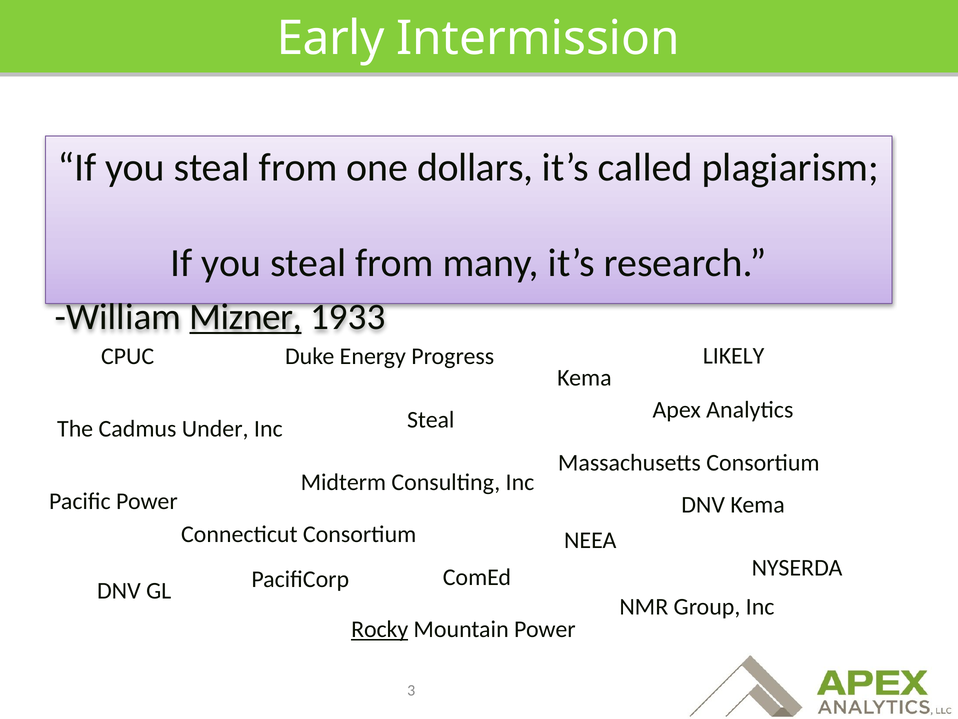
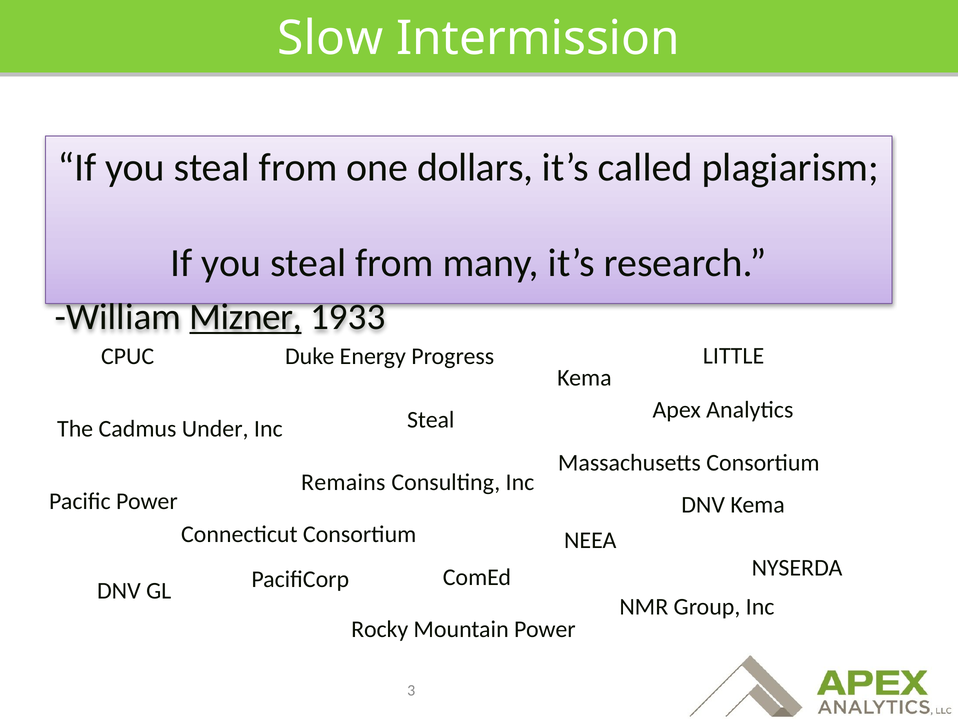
Early: Early -> Slow
LIKELY: LIKELY -> LITTLE
Midterm: Midterm -> Remains
Rocky underline: present -> none
